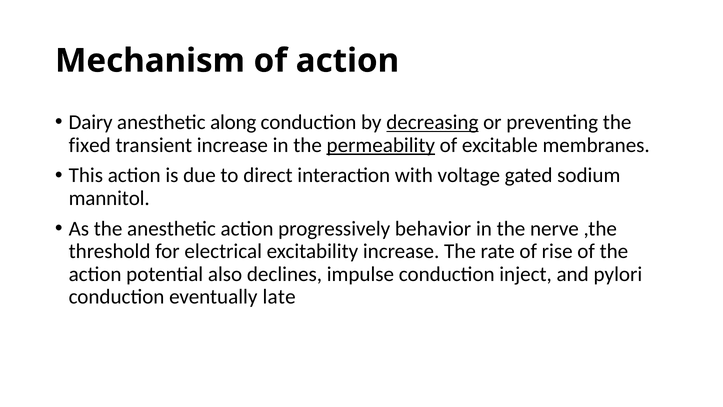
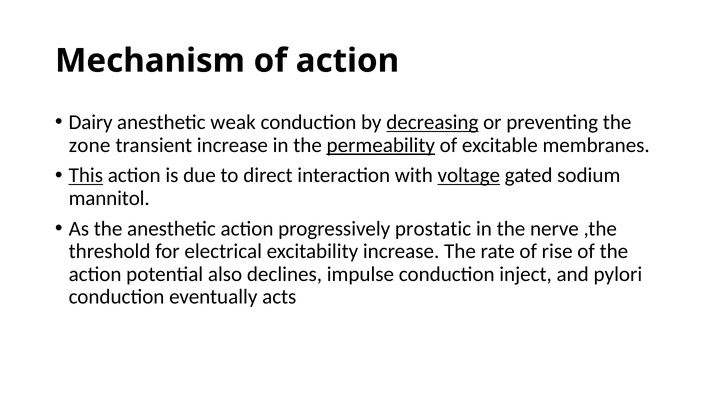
along: along -> weak
fixed: fixed -> zone
This underline: none -> present
voltage underline: none -> present
behavior: behavior -> prostatic
late: late -> acts
